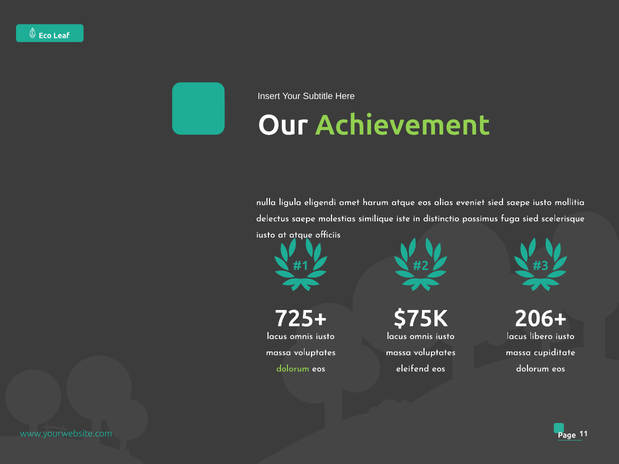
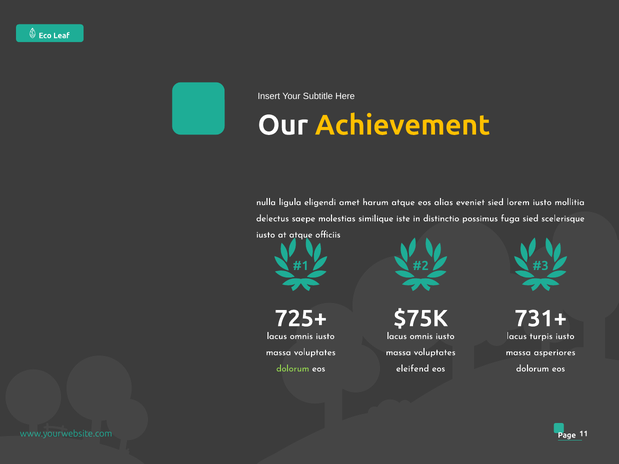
Achievement colour: light green -> yellow
sied saepe: saepe -> lorem
206+: 206+ -> 731+
libero: libero -> turpis
cupiditate: cupiditate -> asperiores
